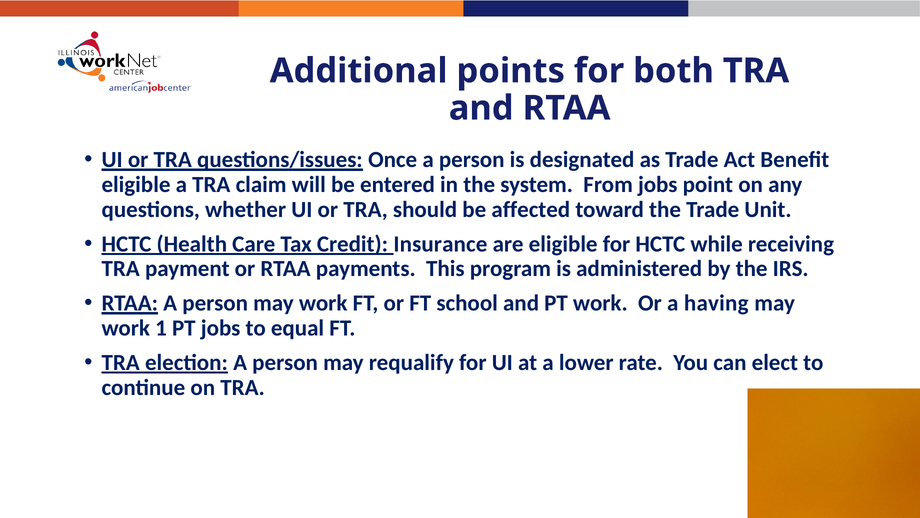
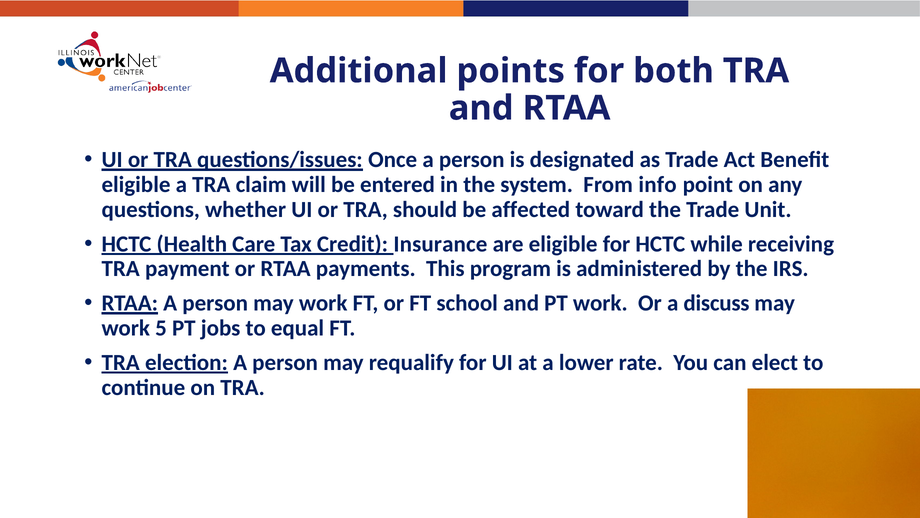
From jobs: jobs -> info
having: having -> discuss
1: 1 -> 5
